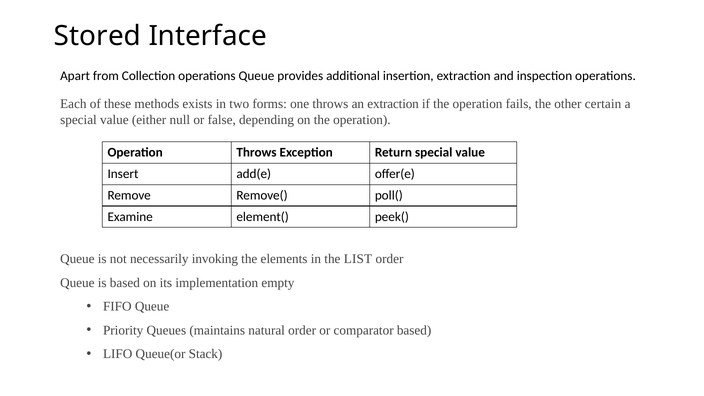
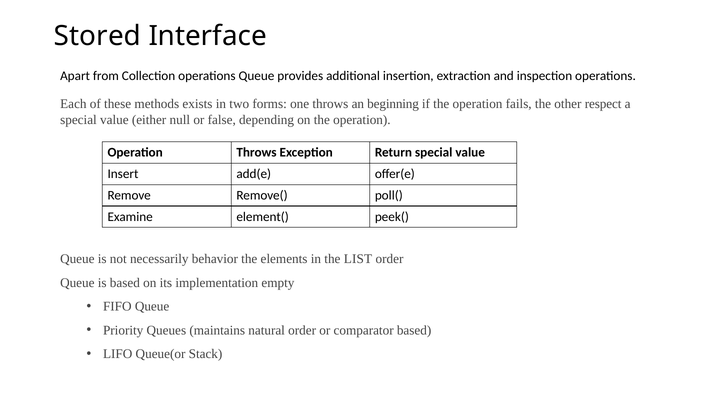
an extraction: extraction -> beginning
certain: certain -> respect
invoking: invoking -> behavior
